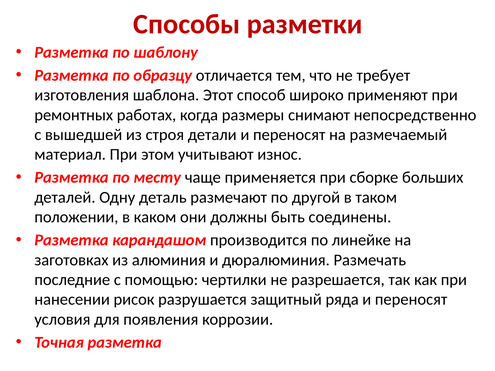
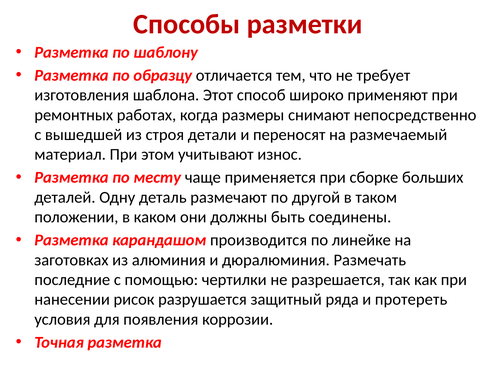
переносят at (411, 300): переносят -> протереть
